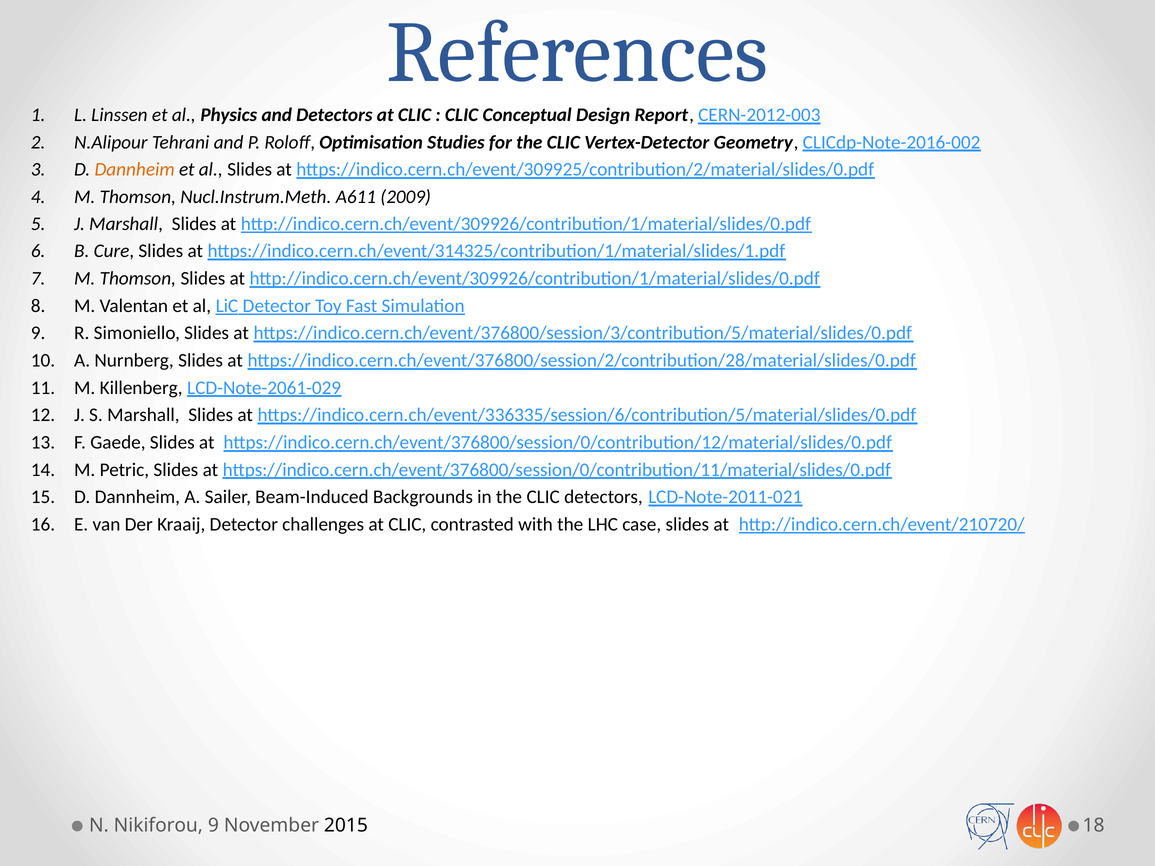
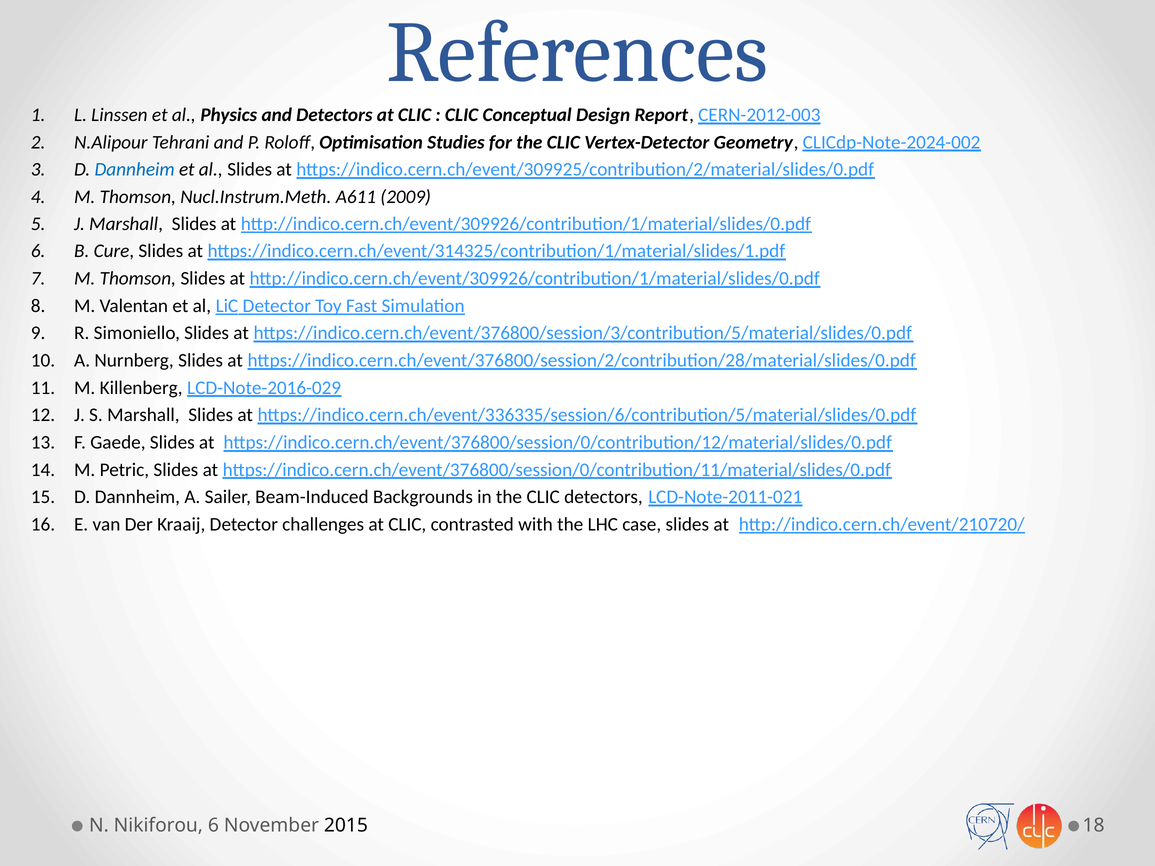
CLICdp-Note-2016-002: CLICdp-Note-2016-002 -> CLICdp-Note-2024-002
Dannheim at (135, 170) colour: orange -> blue
LCD-Note-2061-029: LCD-Note-2061-029 -> LCD-Note-2016-029
Nikiforou 9: 9 -> 6
